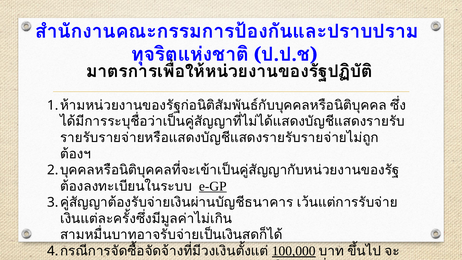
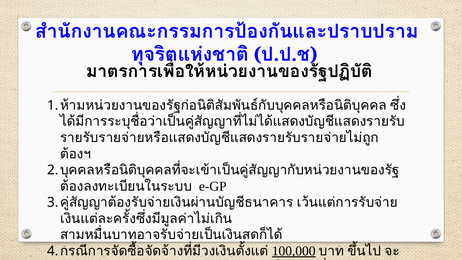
e-GP underline: present -> none
